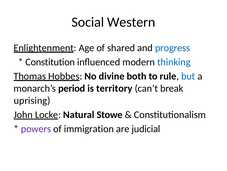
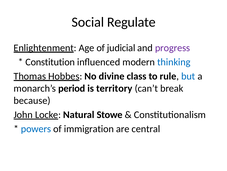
Western: Western -> Regulate
shared: shared -> judicial
progress colour: blue -> purple
both: both -> class
uprising: uprising -> because
powers colour: purple -> blue
judicial: judicial -> central
